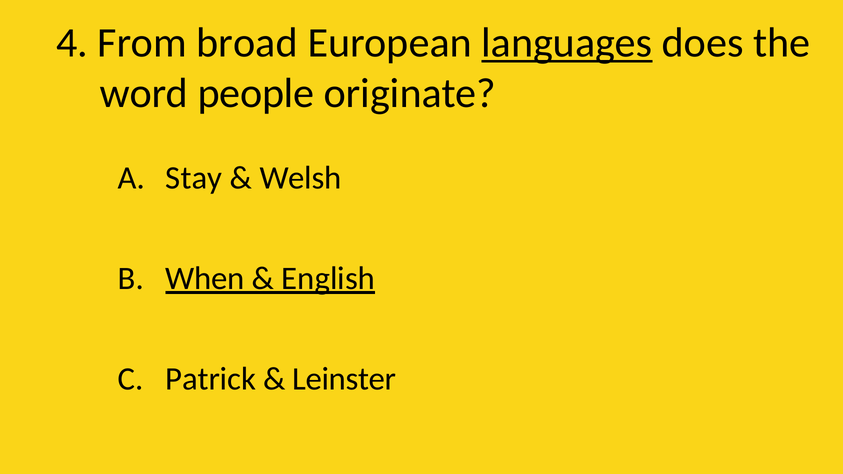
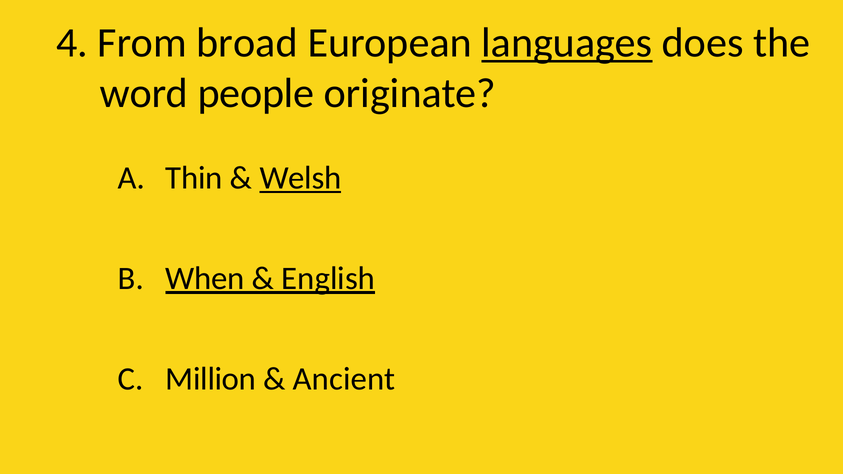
Stay: Stay -> Thin
Welsh underline: none -> present
Patrick: Patrick -> Million
Leinster: Leinster -> Ancient
